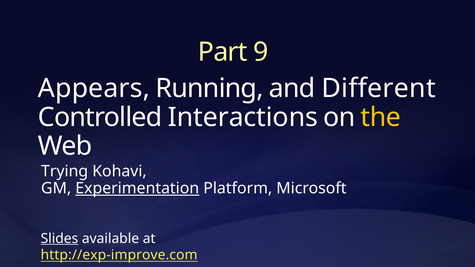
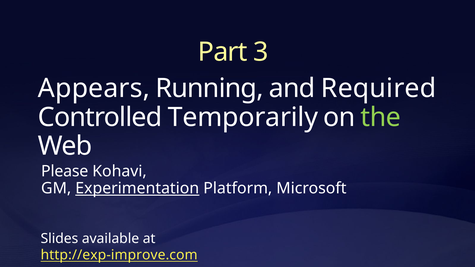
9: 9 -> 3
Different: Different -> Required
Interactions: Interactions -> Temporarily
the colour: yellow -> light green
Trying: Trying -> Please
Slides underline: present -> none
